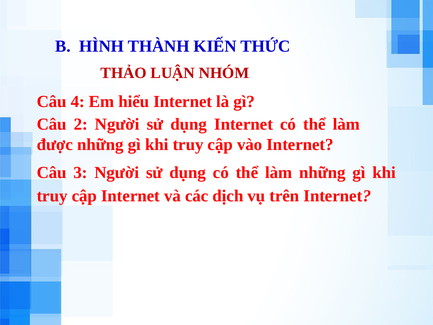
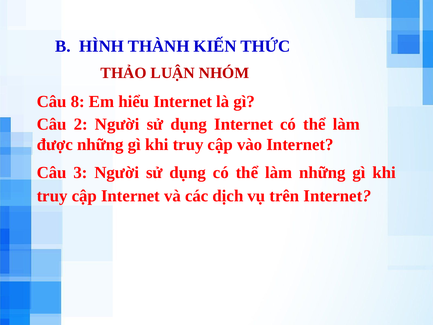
4: 4 -> 8
